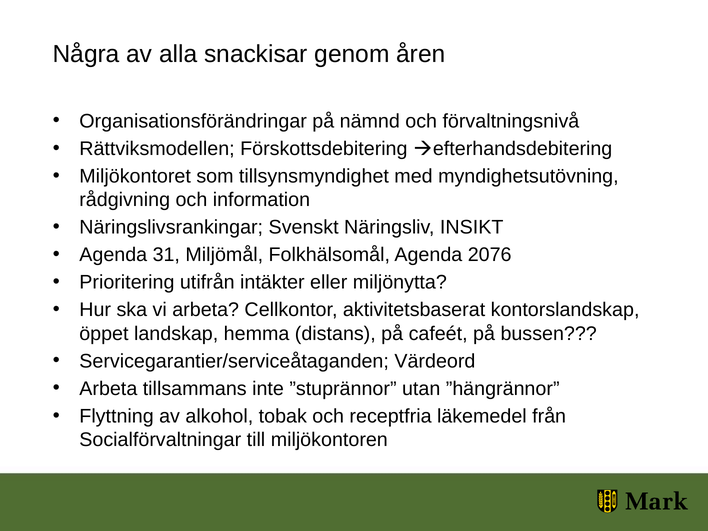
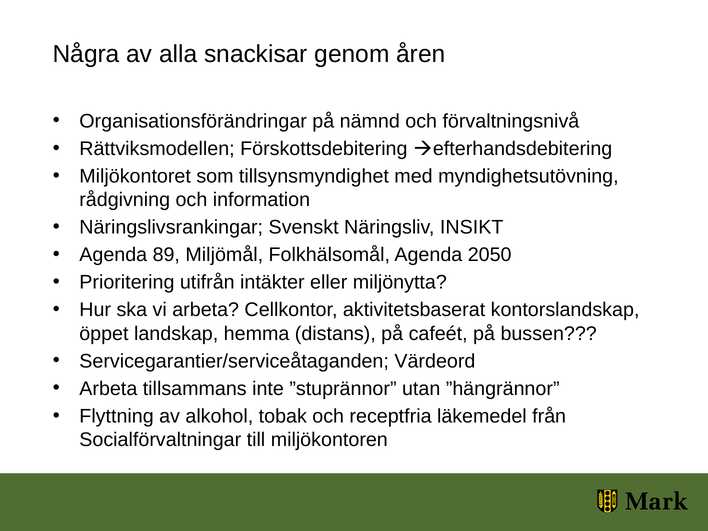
31: 31 -> 89
2076: 2076 -> 2050
